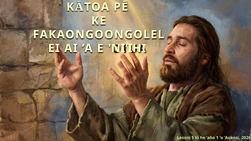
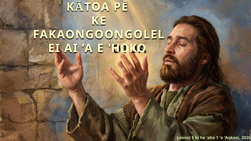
NIʻIHI: NIʻIHI -> HOKO
